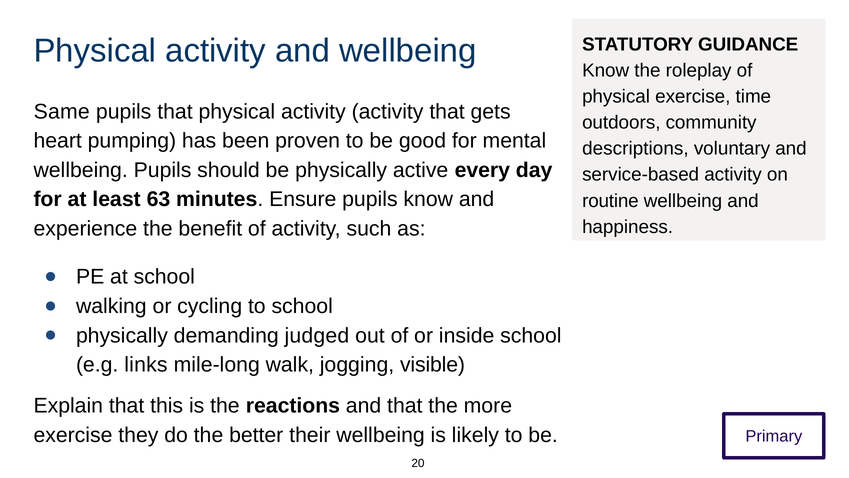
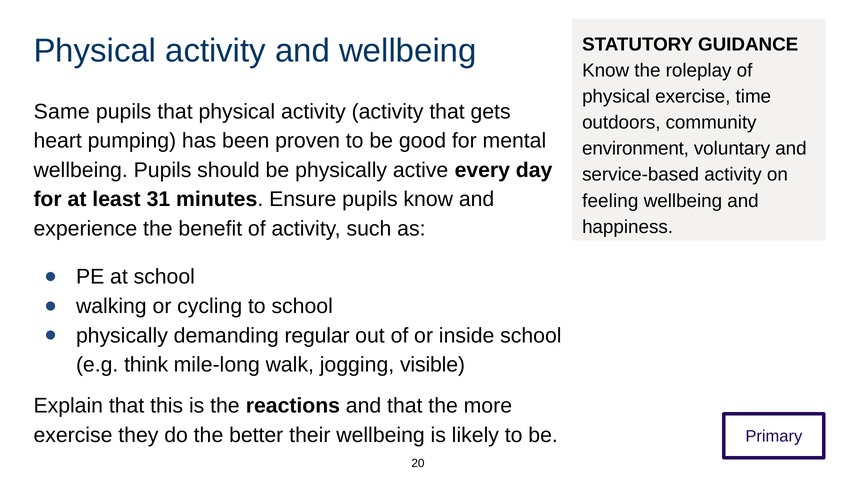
descriptions: descriptions -> environment
63: 63 -> 31
routine: routine -> feeling
judged: judged -> regular
links: links -> think
